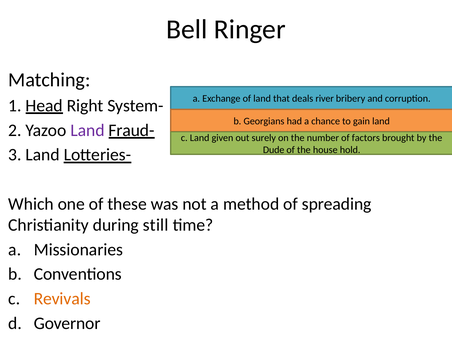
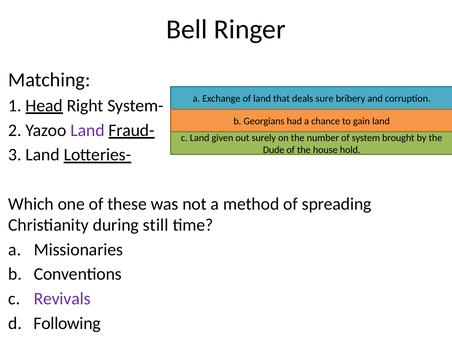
river: river -> sure
factors: factors -> system
Revivals colour: orange -> purple
Governor: Governor -> Following
